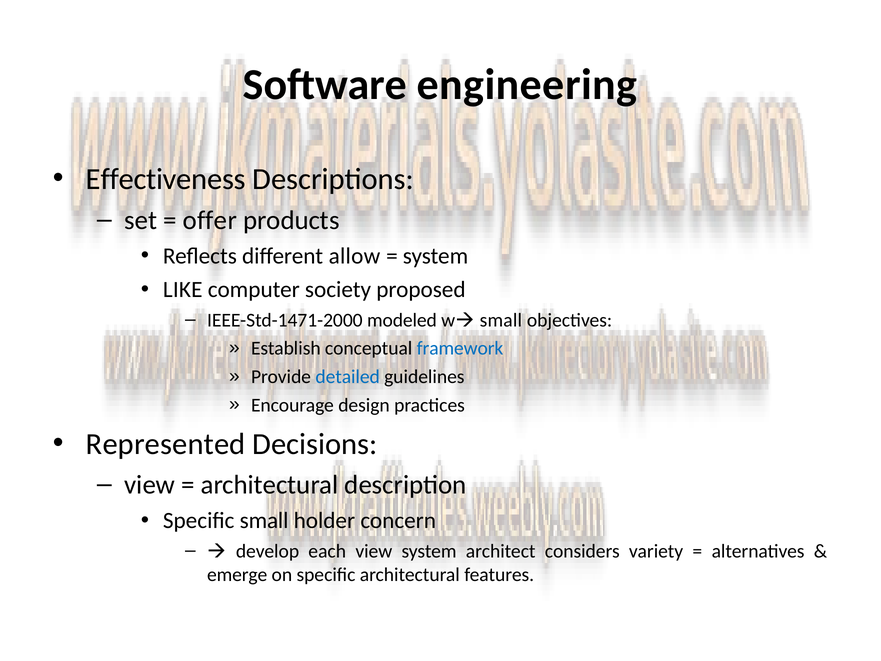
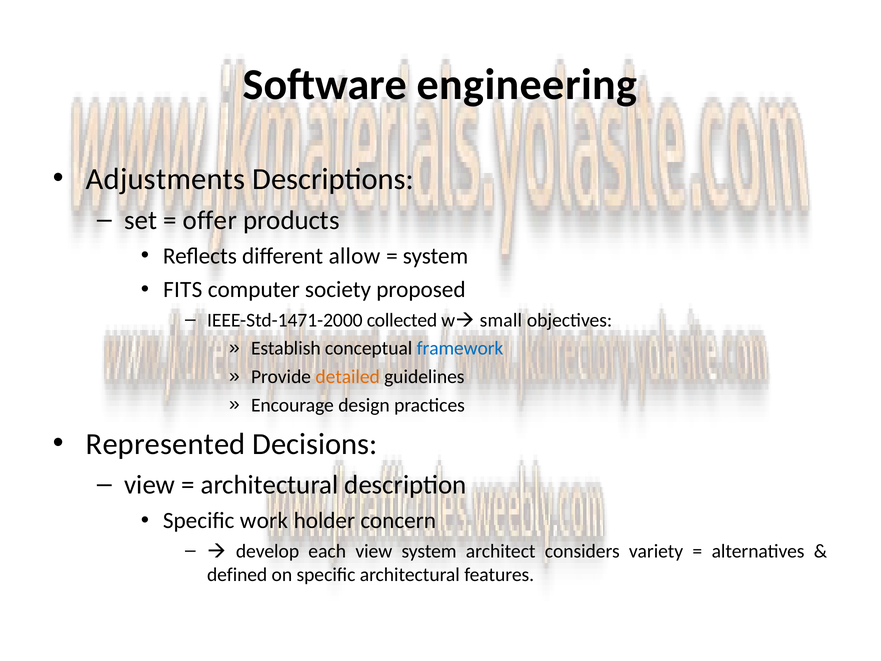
Effectiveness: Effectiveness -> Adjustments
LIKE: LIKE -> FITS
modeled: modeled -> collected
detailed colour: blue -> orange
Specific small: small -> work
emerge: emerge -> defined
